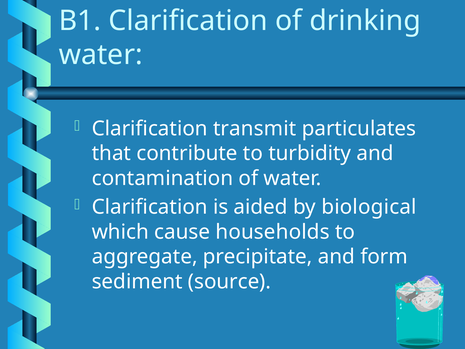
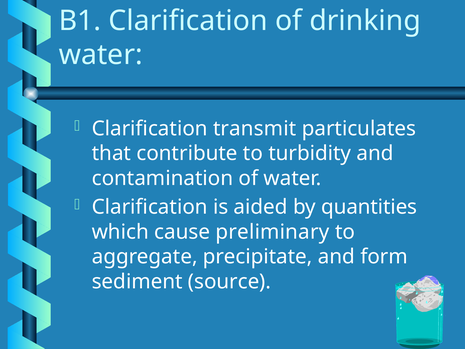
biological: biological -> quantities
households: households -> preliminary
